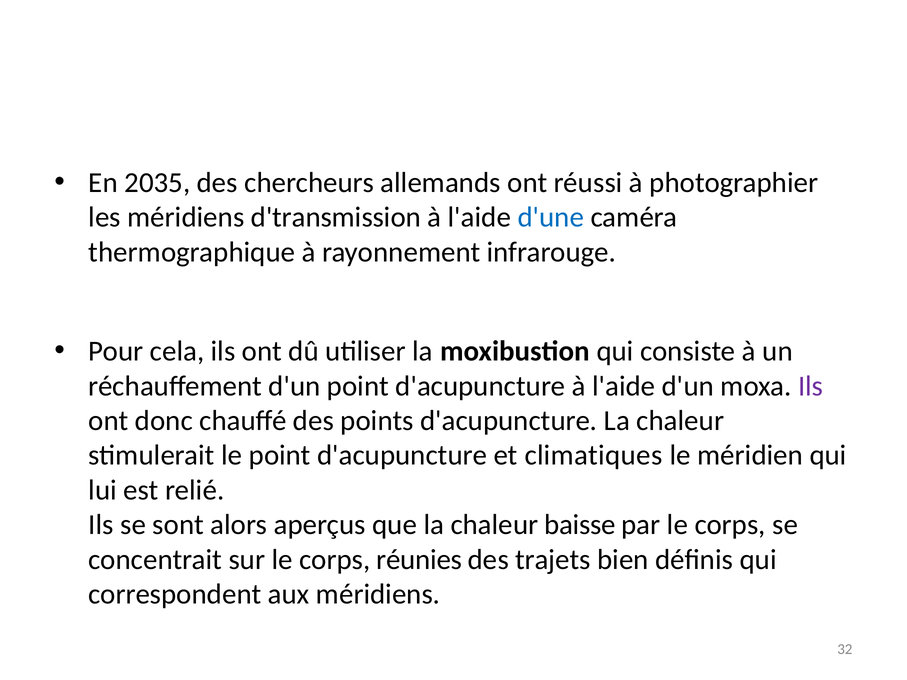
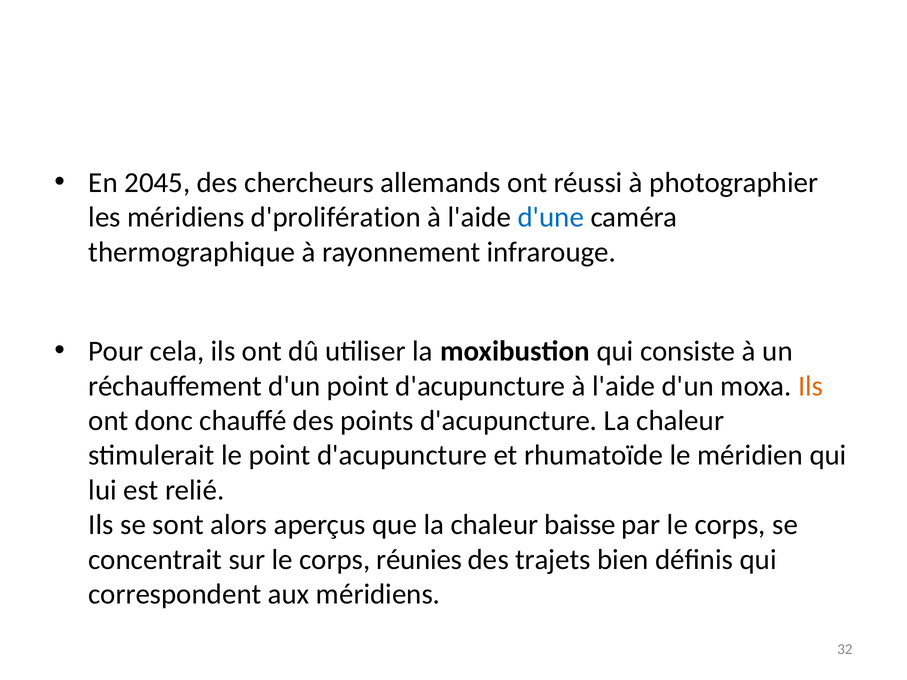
2035: 2035 -> 2045
d'transmission: d'transmission -> d'prolifération
Ils at (811, 386) colour: purple -> orange
climatiques: climatiques -> rhumatoïde
